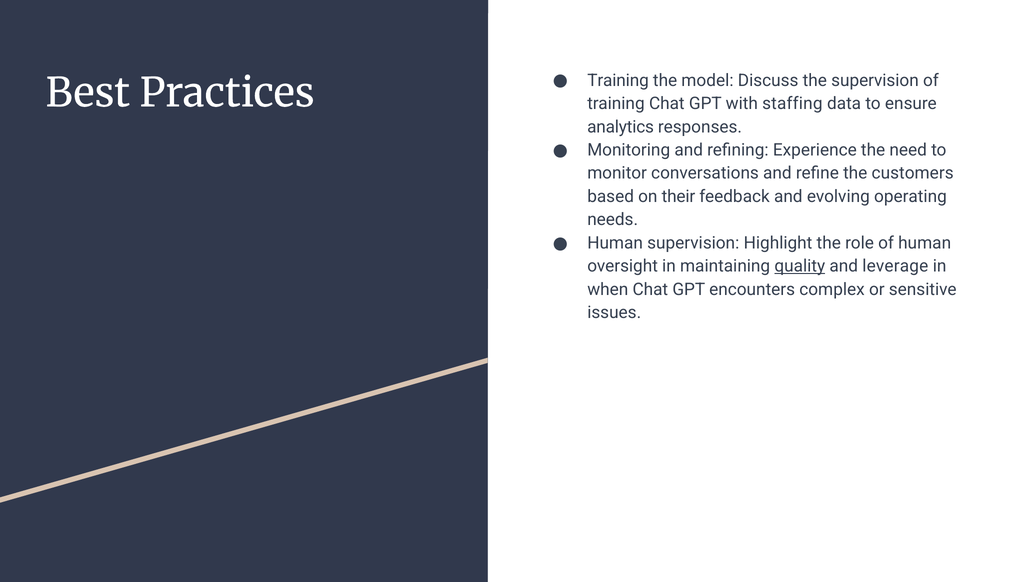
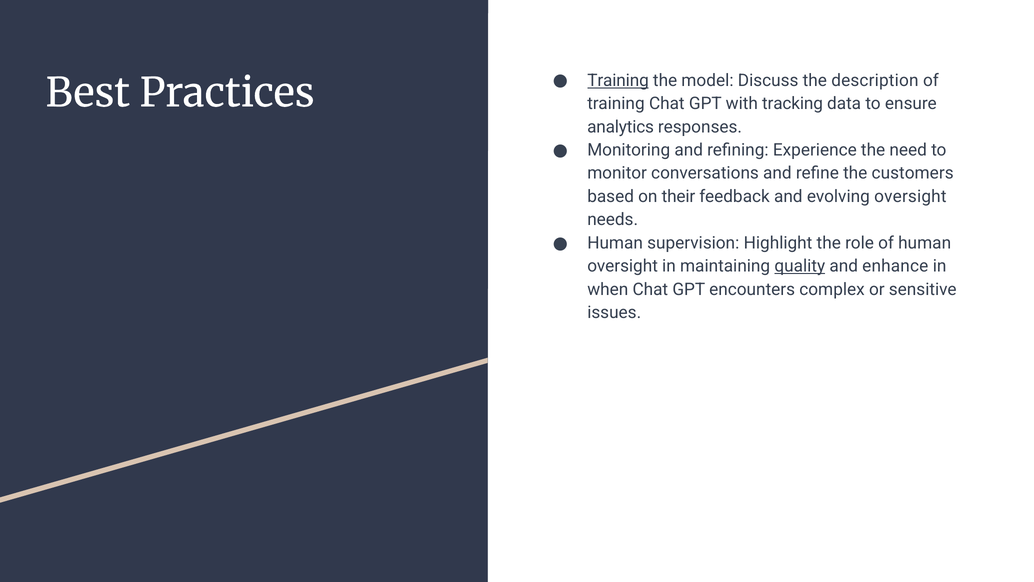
Training at (618, 80) underline: none -> present
the supervision: supervision -> description
staffing: staffing -> tracking
evolving operating: operating -> oversight
leverage: leverage -> enhance
